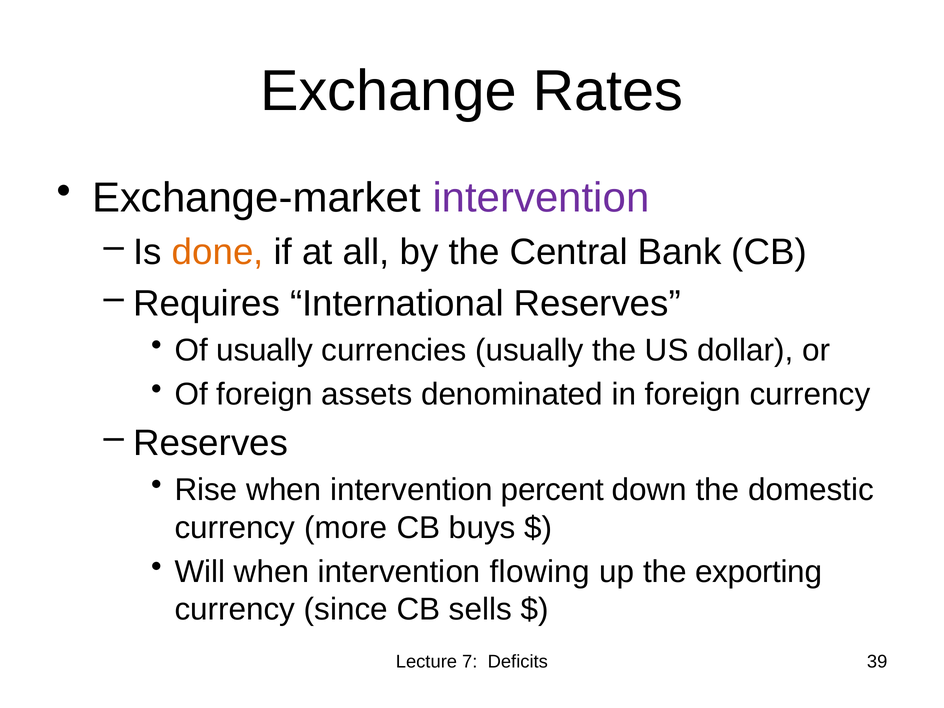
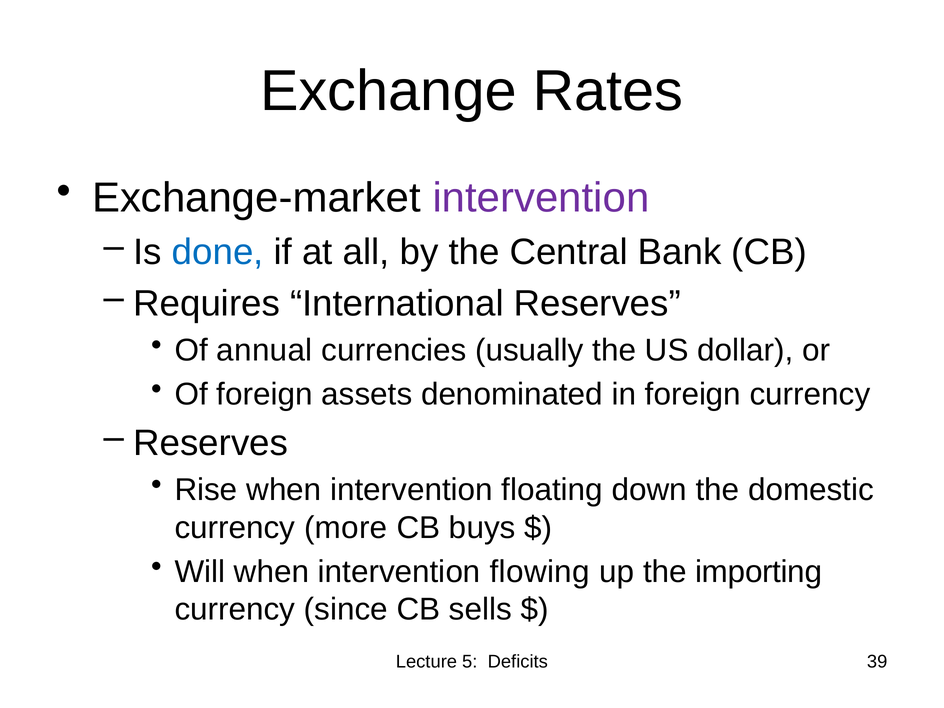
done colour: orange -> blue
Of usually: usually -> annual
percent: percent -> floating
exporting: exporting -> importing
7: 7 -> 5
